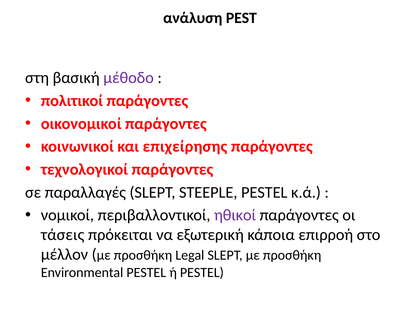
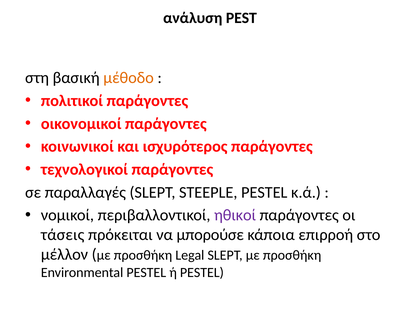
μέθοδο colour: purple -> orange
επιχείρησης: επιχείρησης -> ισχυρότερος
εξωτερική: εξωτερική -> μπορούσε
